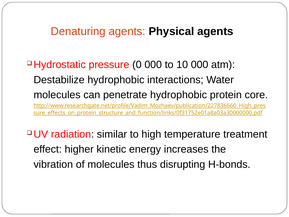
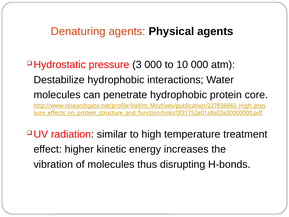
0: 0 -> 3
